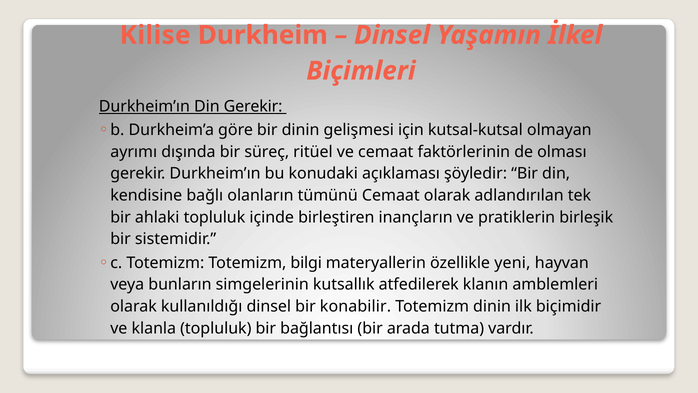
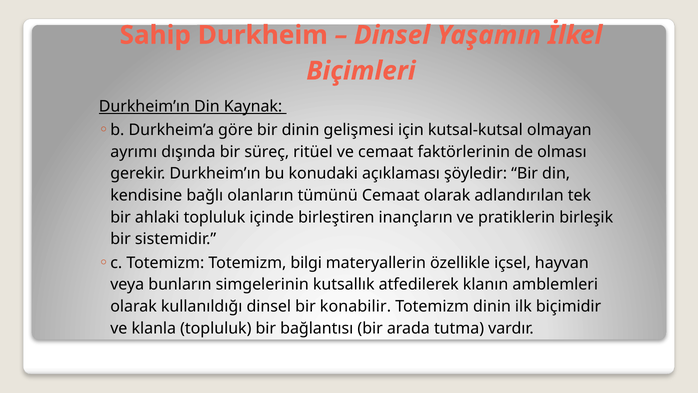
Kilise: Kilise -> Sahip
Din Gerekir: Gerekir -> Kaynak
yeni: yeni -> içsel
